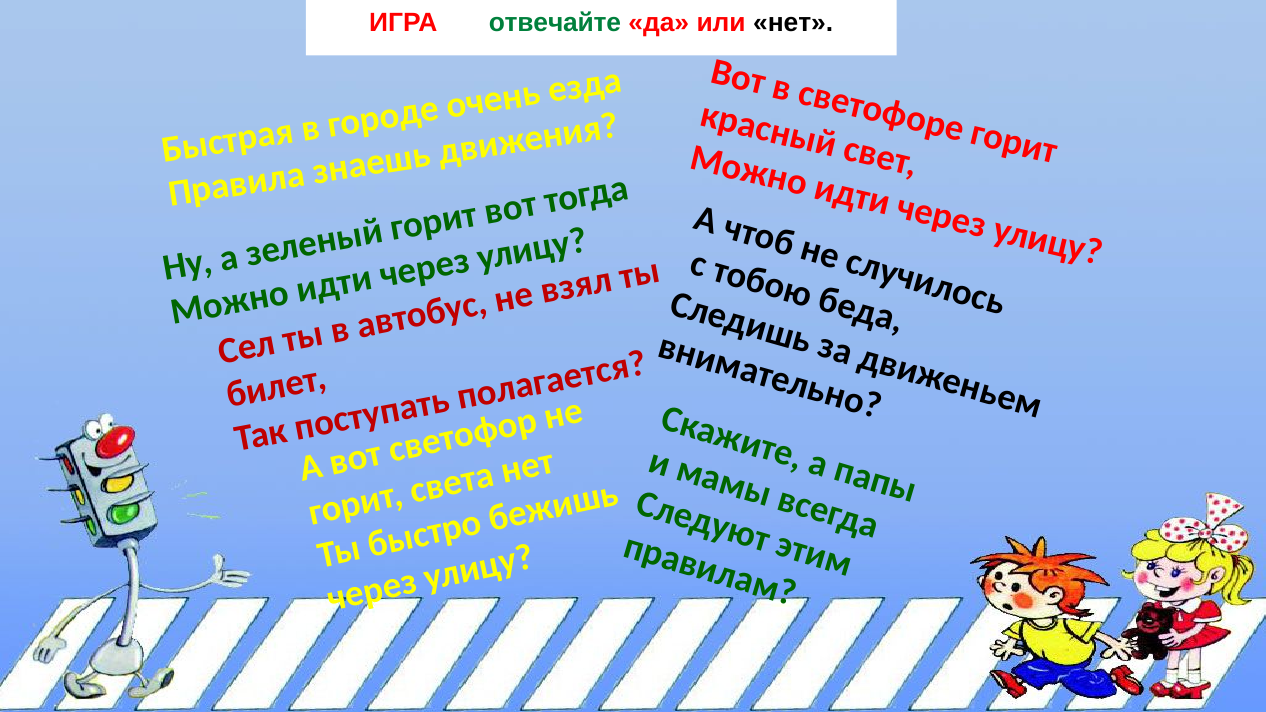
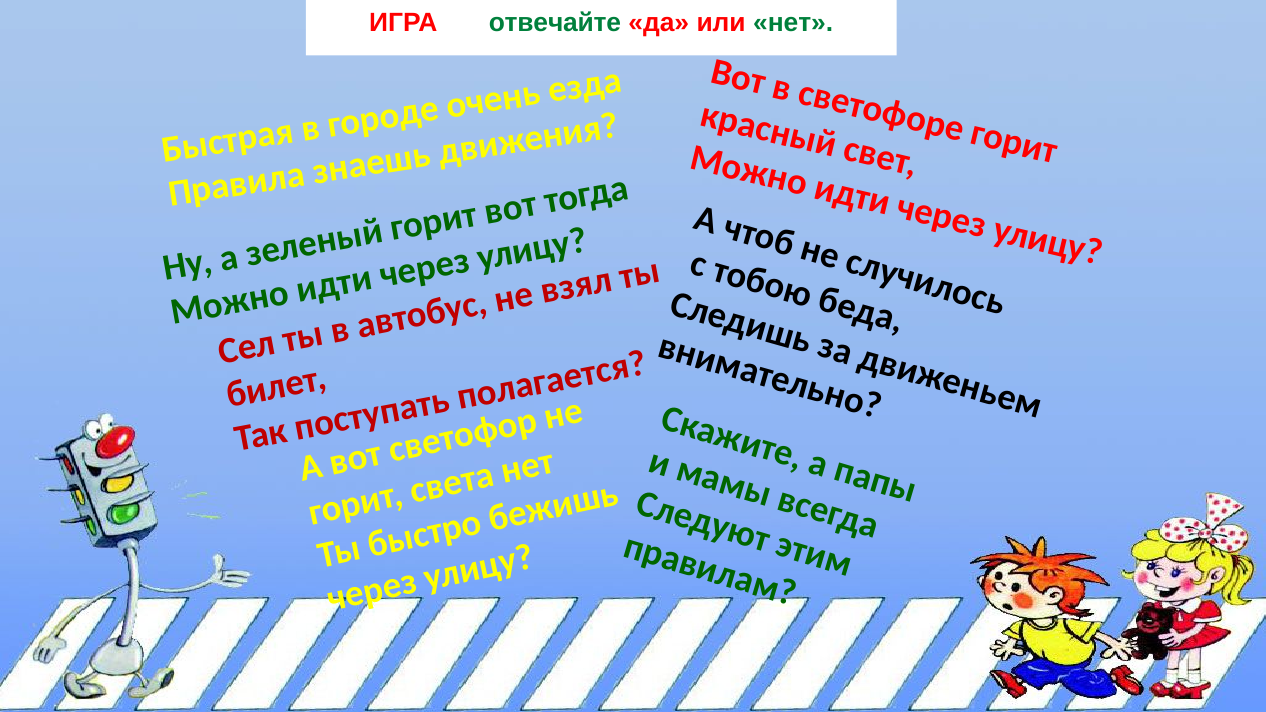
нет colour: black -> green
